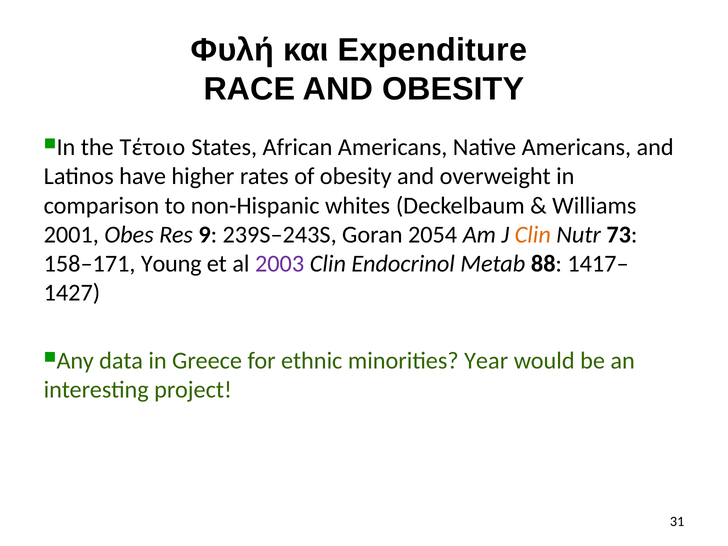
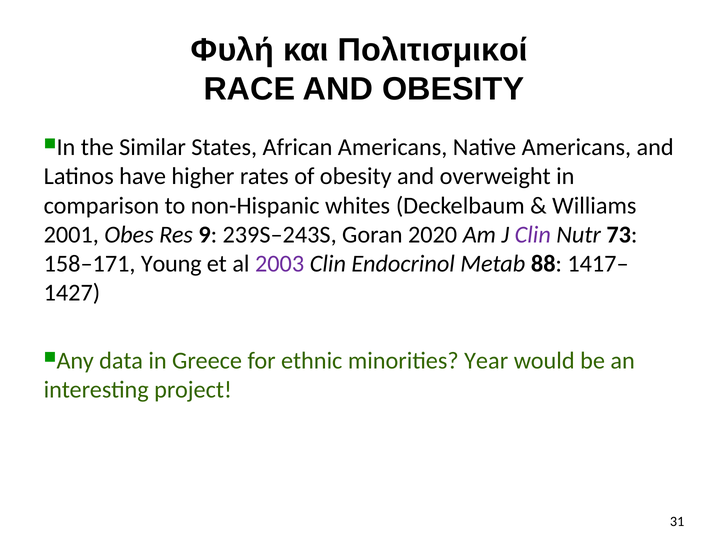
Expenditure: Expenditure -> Πολιτισμικοί
Τέτοιο: Τέτοιο -> Similar
2054: 2054 -> 2020
Clin at (533, 235) colour: orange -> purple
